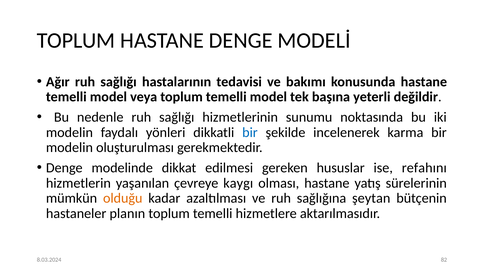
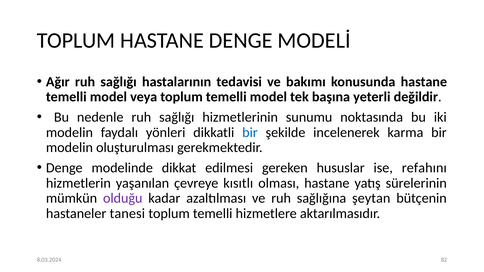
kaygı: kaygı -> kısıtlı
olduğu colour: orange -> purple
planın: planın -> tanesi
